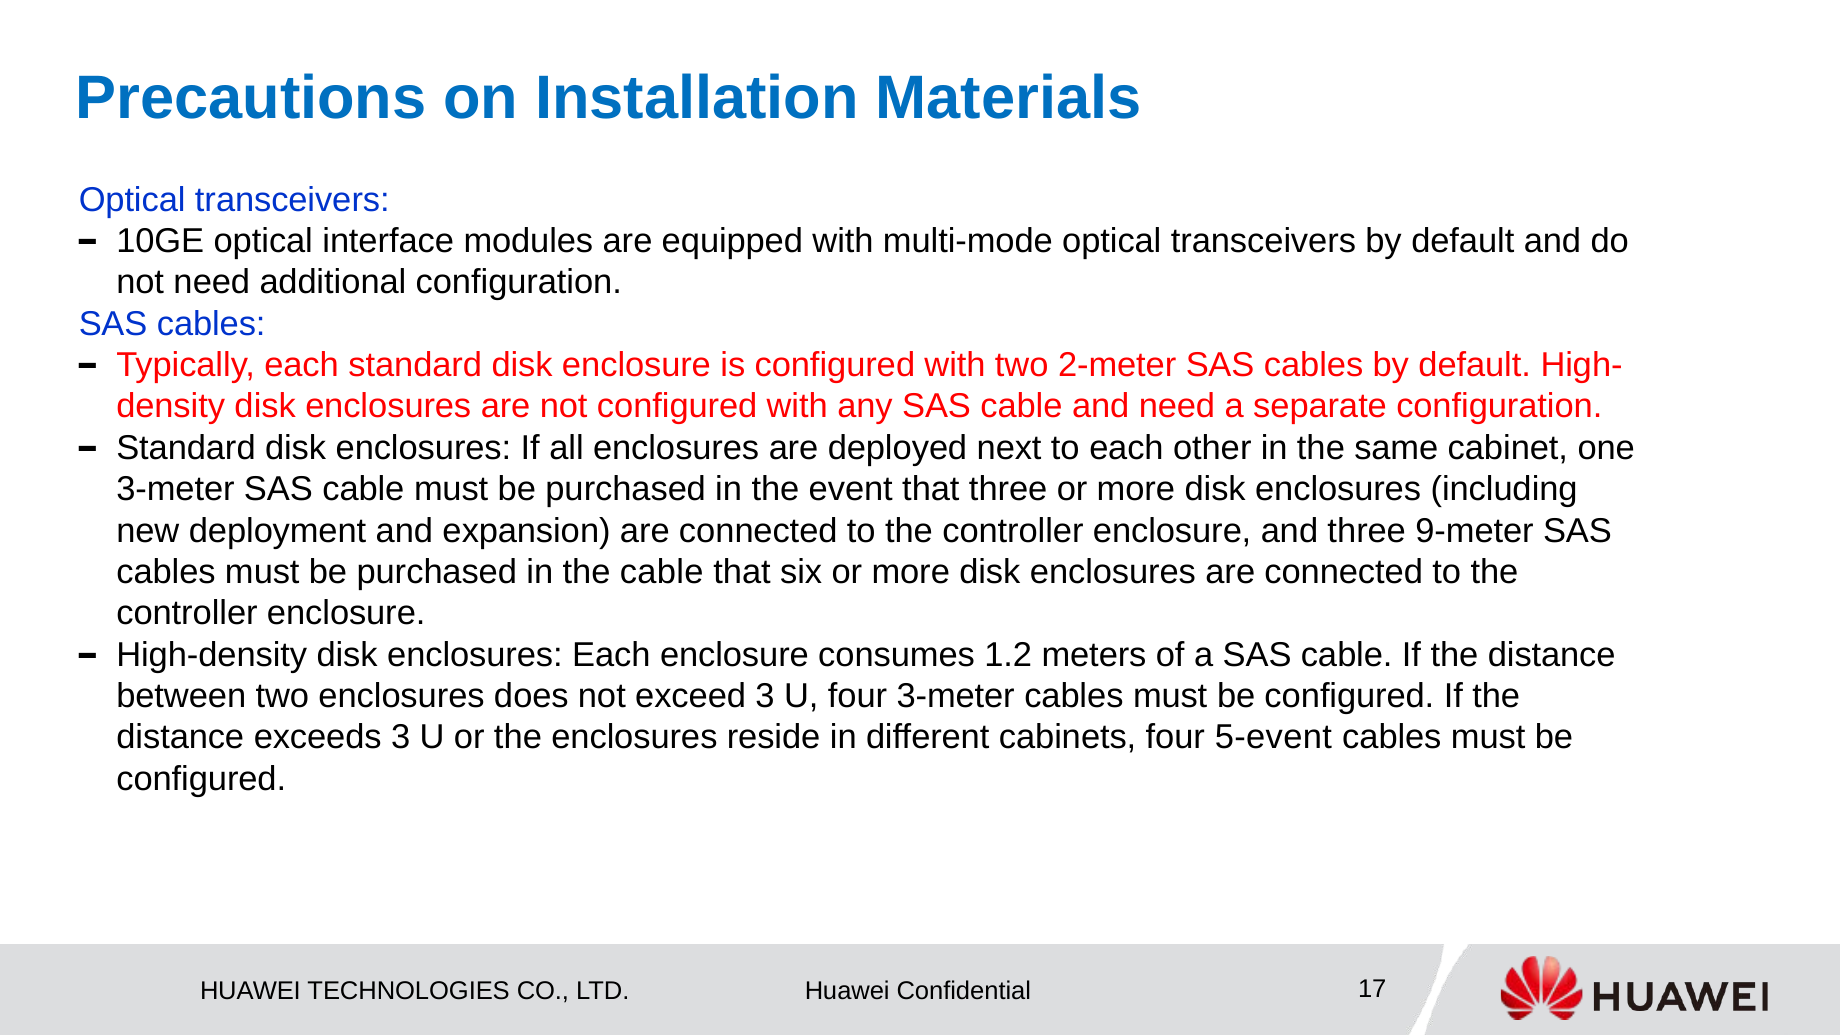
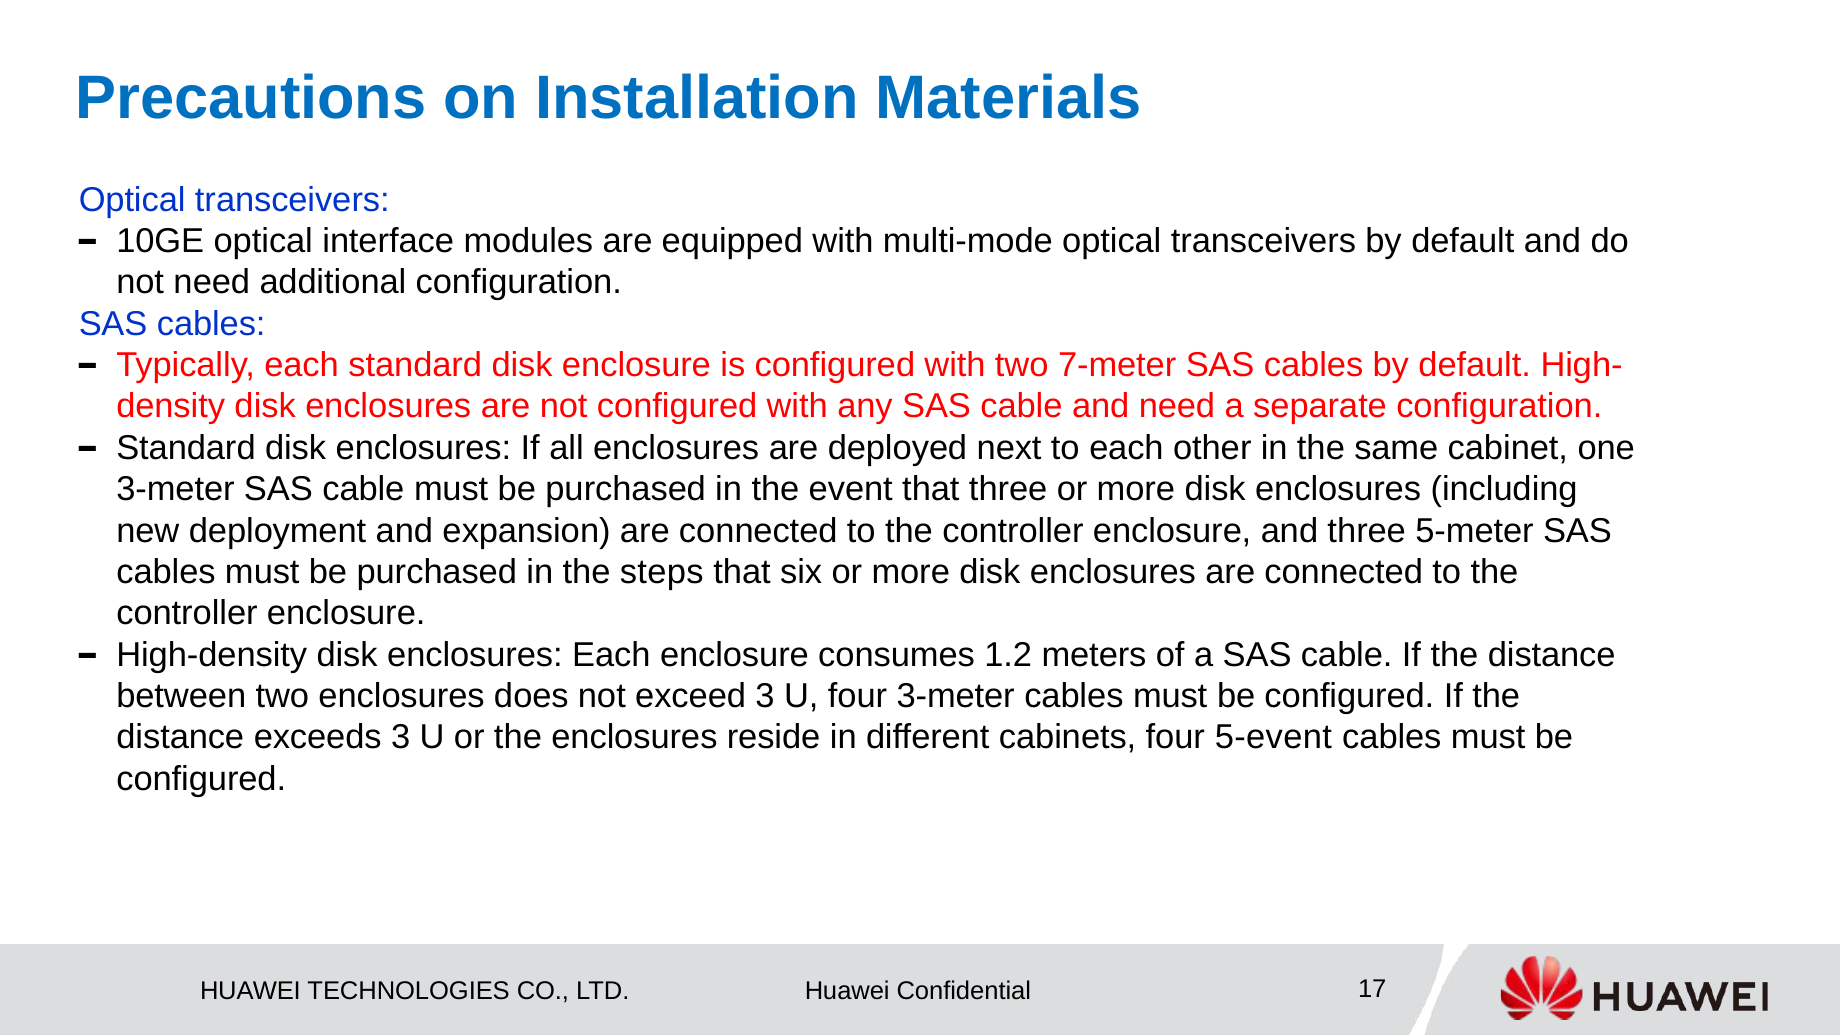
2-meter: 2-meter -> 7-meter
9-meter: 9-meter -> 5-meter
the cable: cable -> steps
